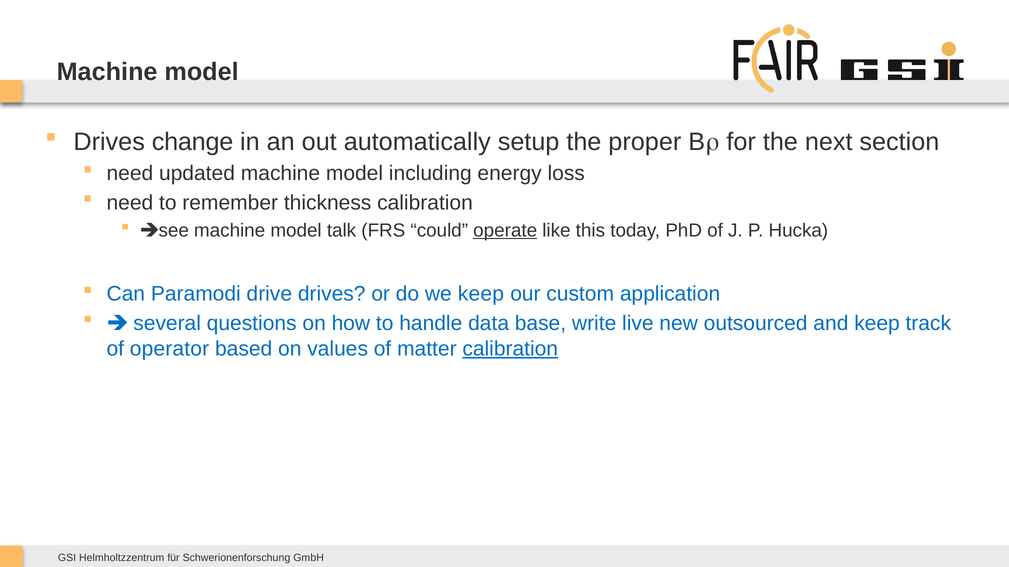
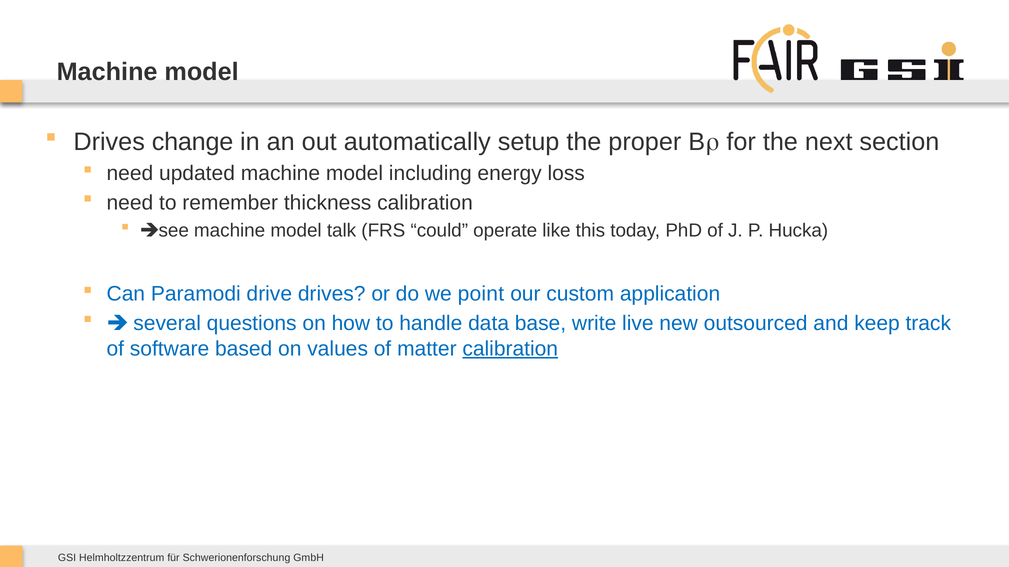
operate underline: present -> none
we keep: keep -> point
operator: operator -> software
